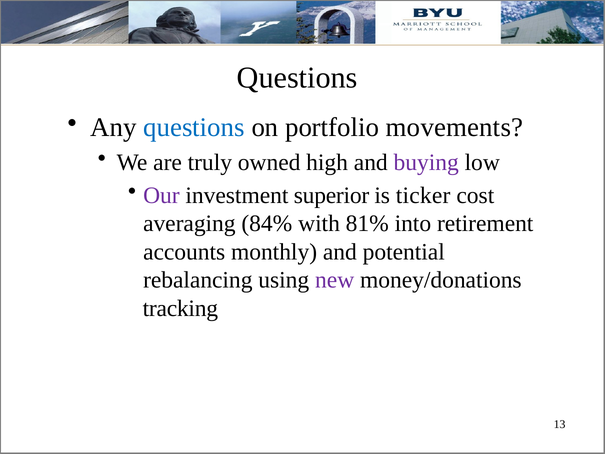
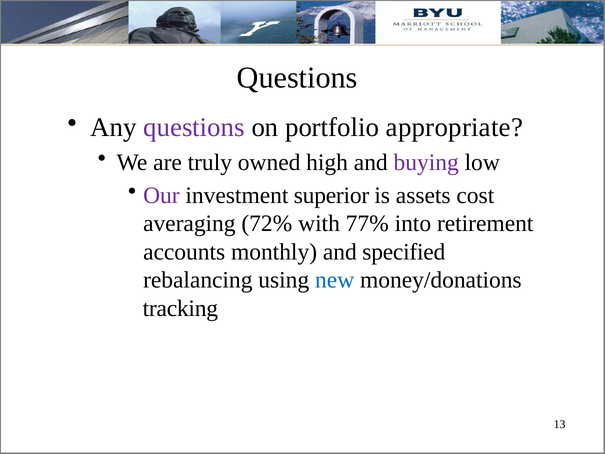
questions at (194, 127) colour: blue -> purple
movements: movements -> appropriate
ticker: ticker -> assets
84%: 84% -> 72%
81%: 81% -> 77%
potential: potential -> specified
new colour: purple -> blue
